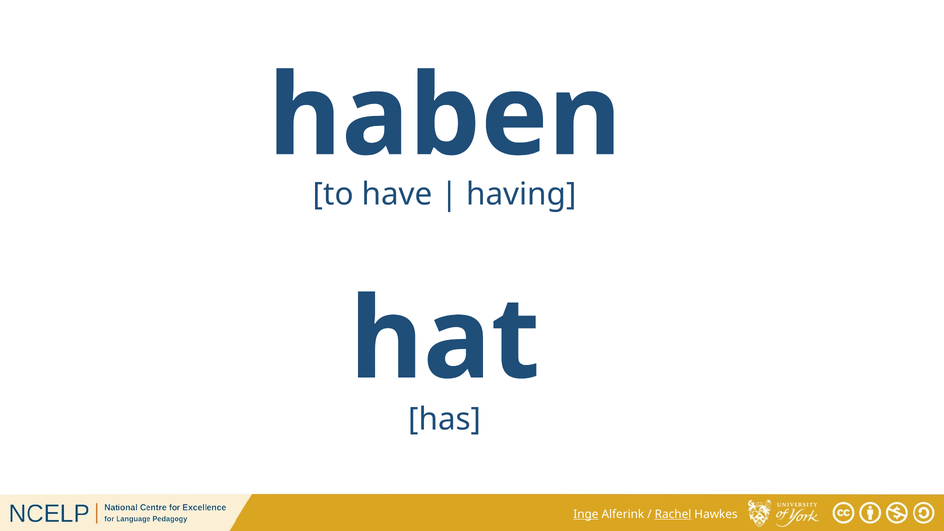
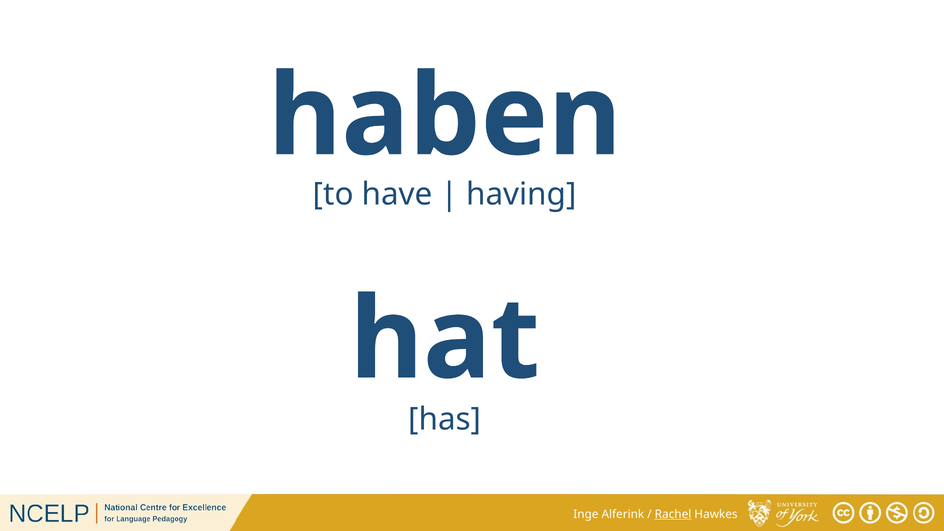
Inge underline: present -> none
